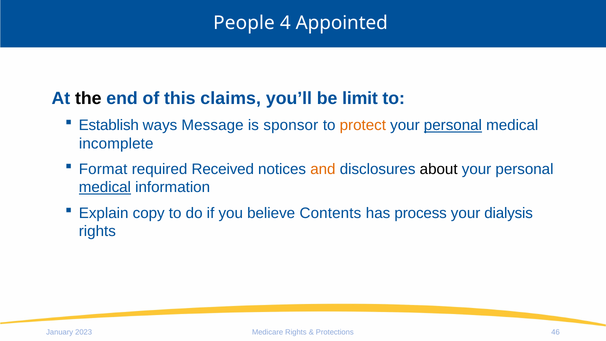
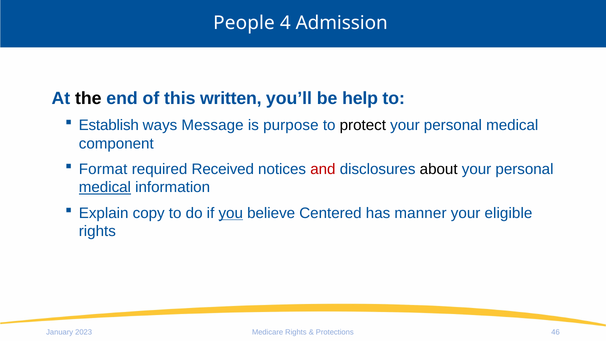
Appointed: Appointed -> Admission
claims: claims -> written
limit: limit -> help
sponsor: sponsor -> purpose
protect colour: orange -> black
personal at (453, 125) underline: present -> none
incomplete: incomplete -> component
and colour: orange -> red
you underline: none -> present
Contents: Contents -> Centered
process: process -> manner
dialysis: dialysis -> eligible
